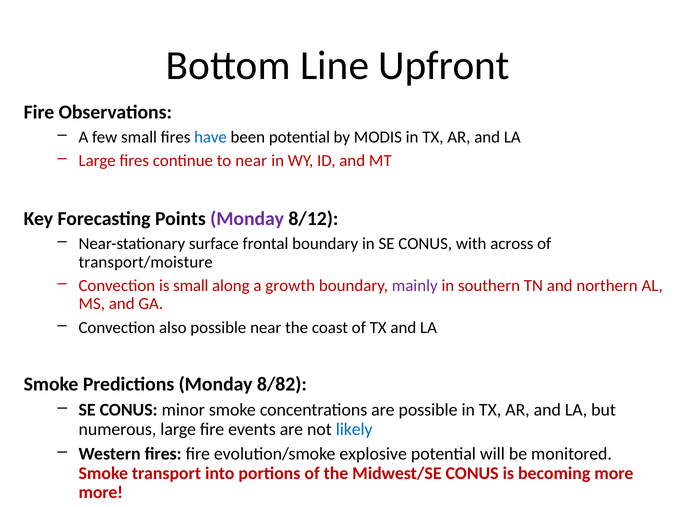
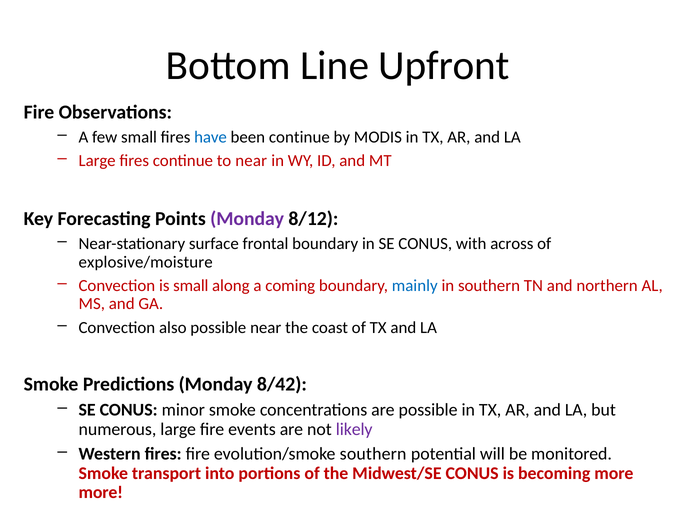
been potential: potential -> continue
transport/moisture: transport/moisture -> explosive/moisture
growth: growth -> coming
mainly colour: purple -> blue
8/82: 8/82 -> 8/42
likely colour: blue -> purple
evolution/smoke explosive: explosive -> southern
